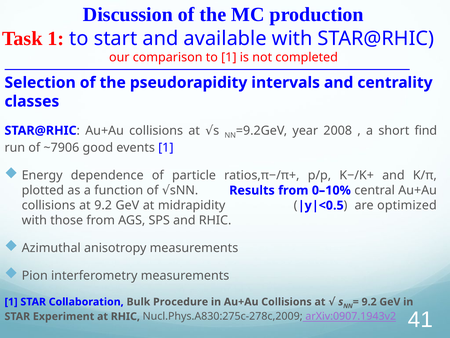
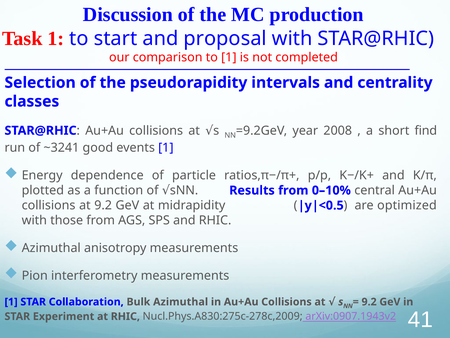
available: available -> proposal
~7906: ~7906 -> ~3241
Bulk Procedure: Procedure -> Azimuthal
